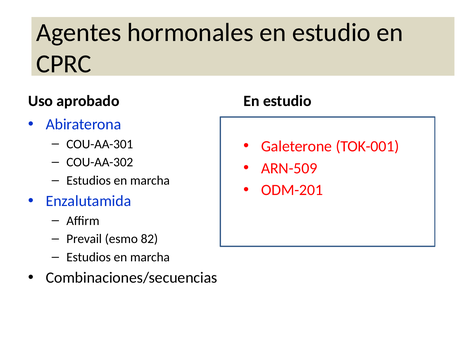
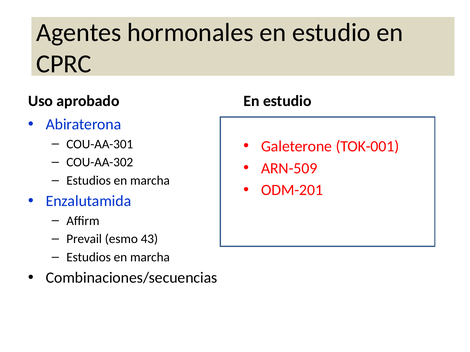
82: 82 -> 43
